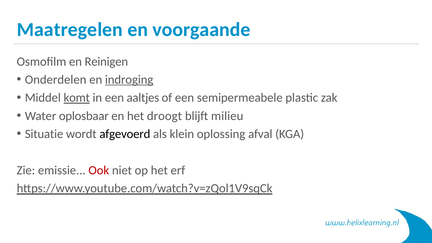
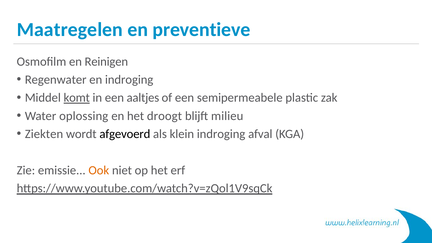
voorgaande: voorgaande -> preventieve
Onderdelen: Onderdelen -> Regenwater
indroging at (129, 80) underline: present -> none
oplosbaar: oplosbaar -> oplossing
Situatie: Situatie -> Ziekten
klein oplossing: oplossing -> indroging
Ook colour: red -> orange
